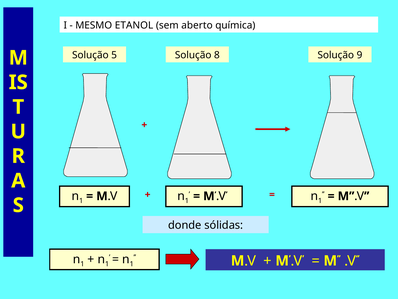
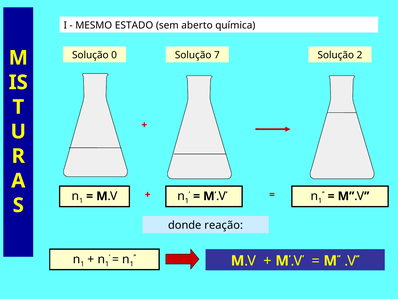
ETANOL: ETANOL -> ESTADO
5: 5 -> 0
8: 8 -> 7
9: 9 -> 2
sólidas: sólidas -> reação
